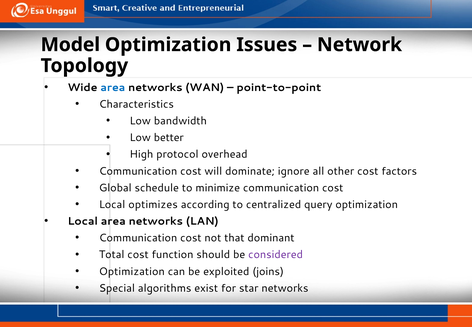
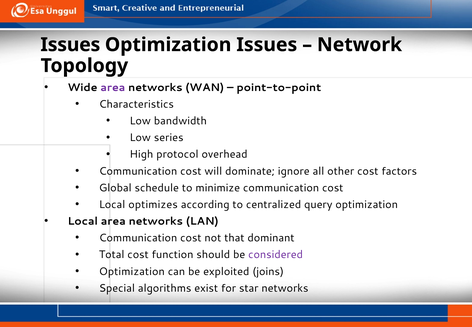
Model at (70, 45): Model -> Issues
area at (113, 87) colour: blue -> purple
better: better -> series
